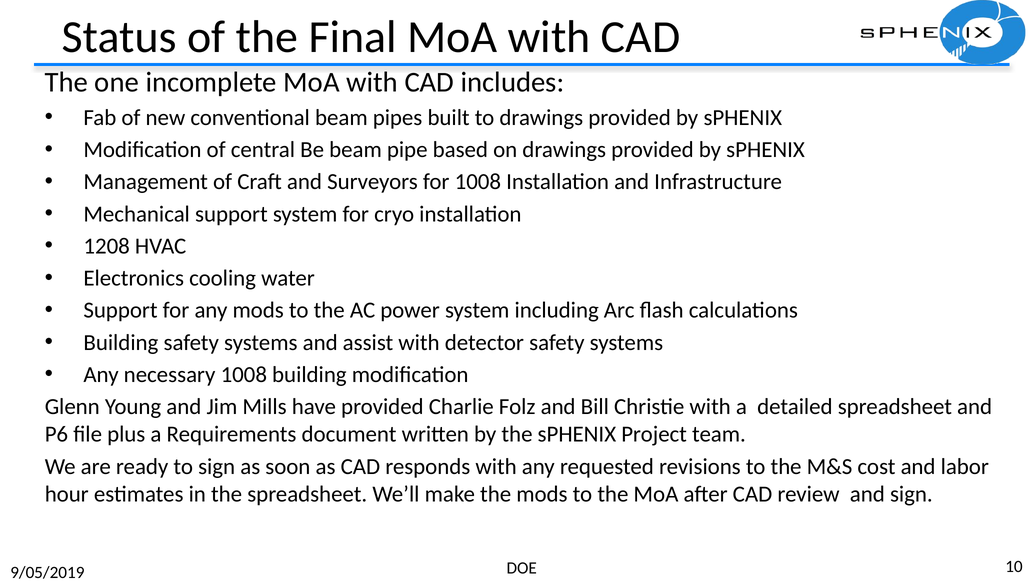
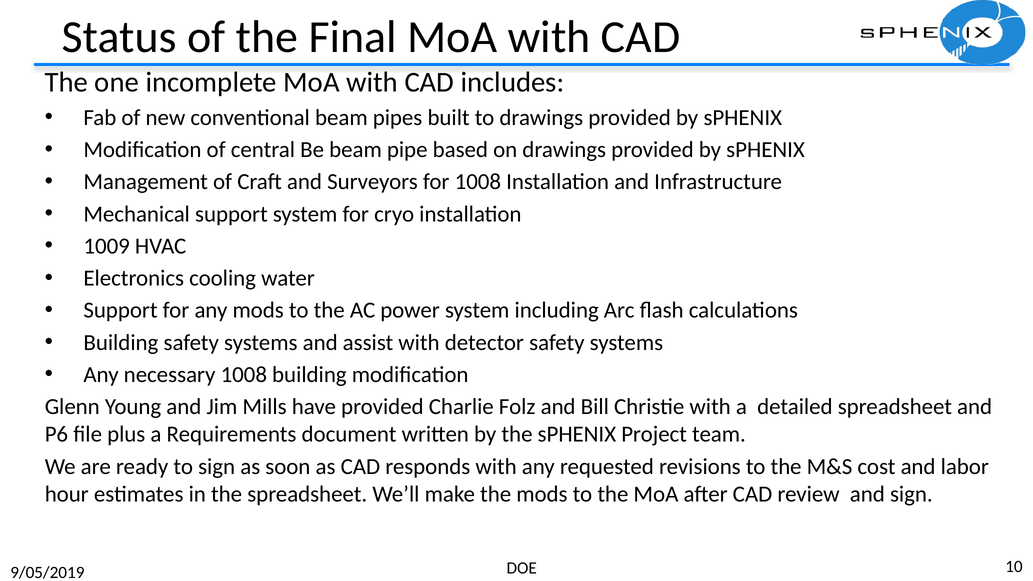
1208: 1208 -> 1009
